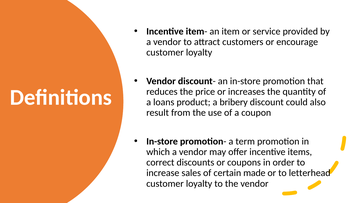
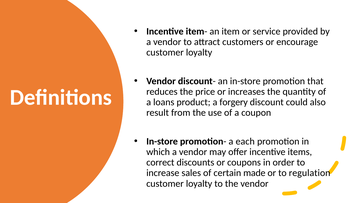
bribery: bribery -> forgery
term: term -> each
letterhead: letterhead -> regulation
